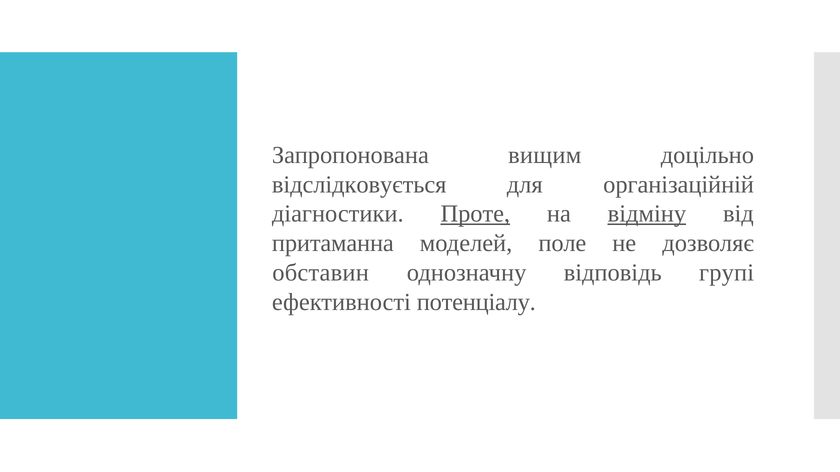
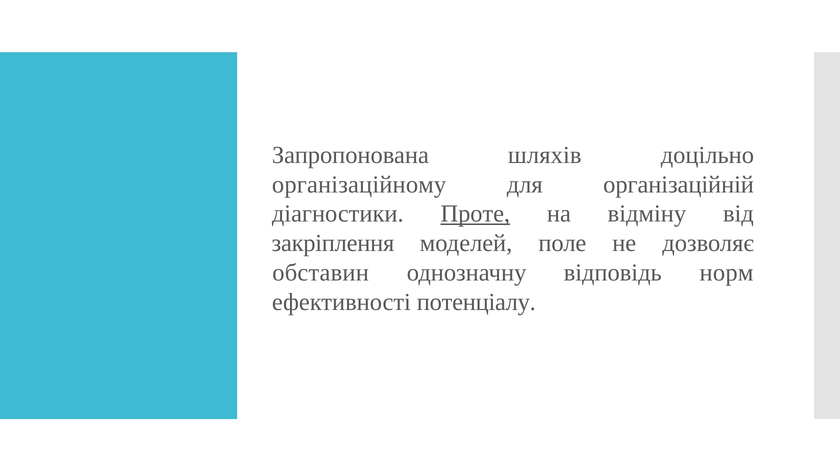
вищим: вищим -> шляхів
відслідковується: відслідковується -> організаційному
відміну underline: present -> none
притаманна: притаманна -> закріплення
групі: групі -> норм
